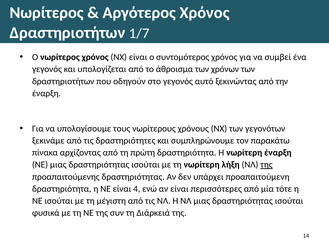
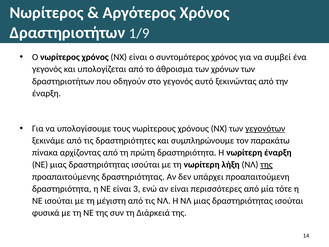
1/7: 1/7 -> 1/9
γεγονότων underline: none -> present
4: 4 -> 3
